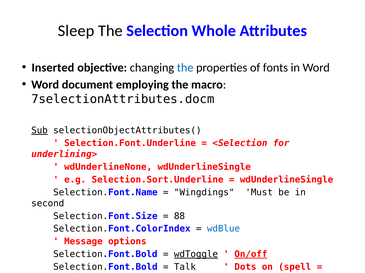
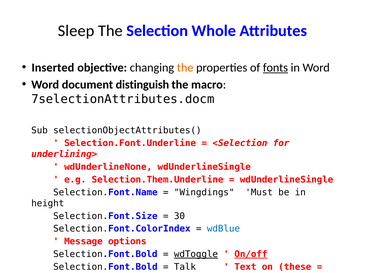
the at (185, 68) colour: blue -> orange
fonts underline: none -> present
employing: employing -> distinguish
Sub at (40, 131) underline: present -> none
Selection.Sort.Underline: Selection.Sort.Underline -> Selection.Them.Underline
second: second -> height
88: 88 -> 30
Dots: Dots -> Text
spell: spell -> these
